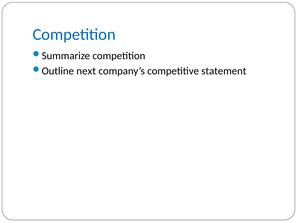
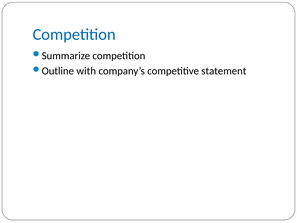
next: next -> with
